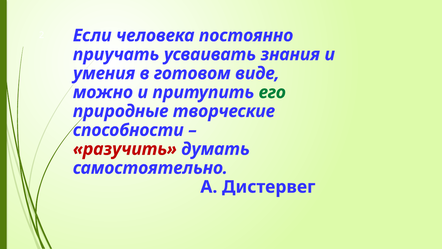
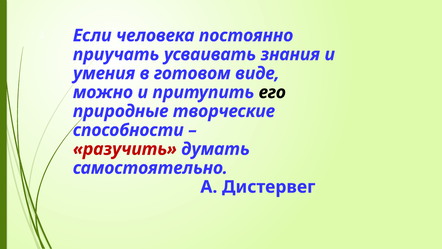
его colour: green -> black
